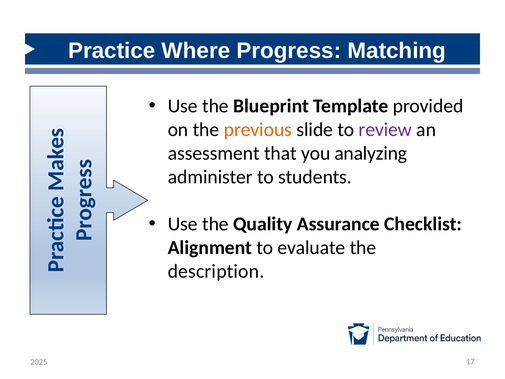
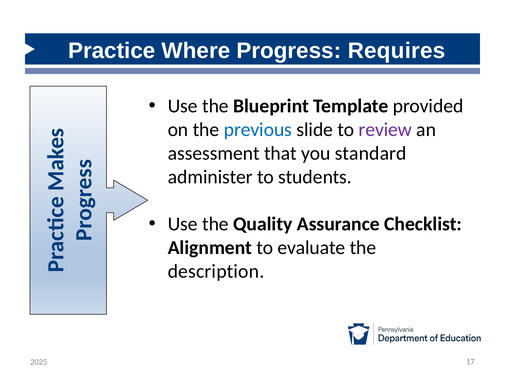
Matching: Matching -> Requires
previous colour: orange -> blue
analyzing: analyzing -> standard
